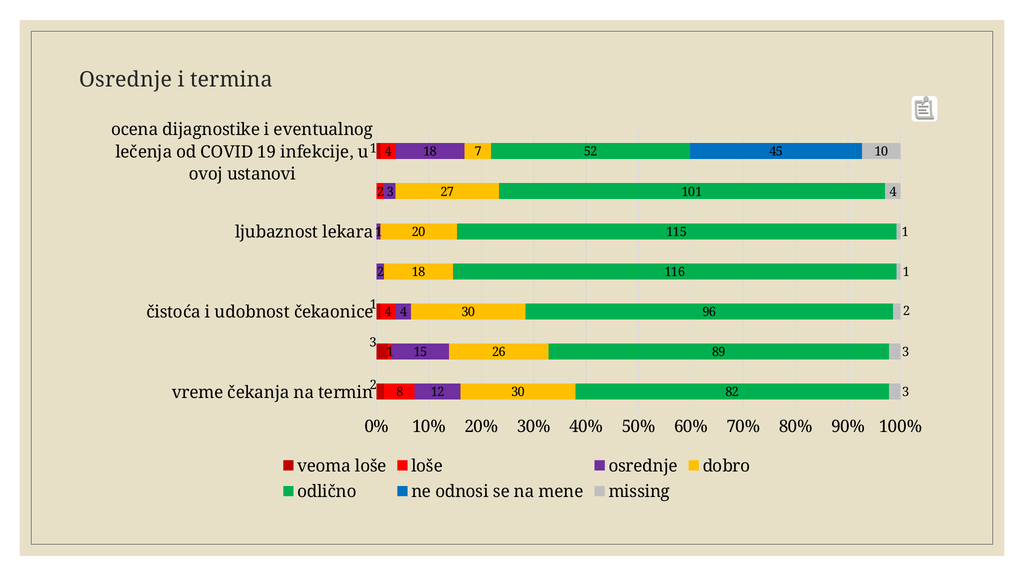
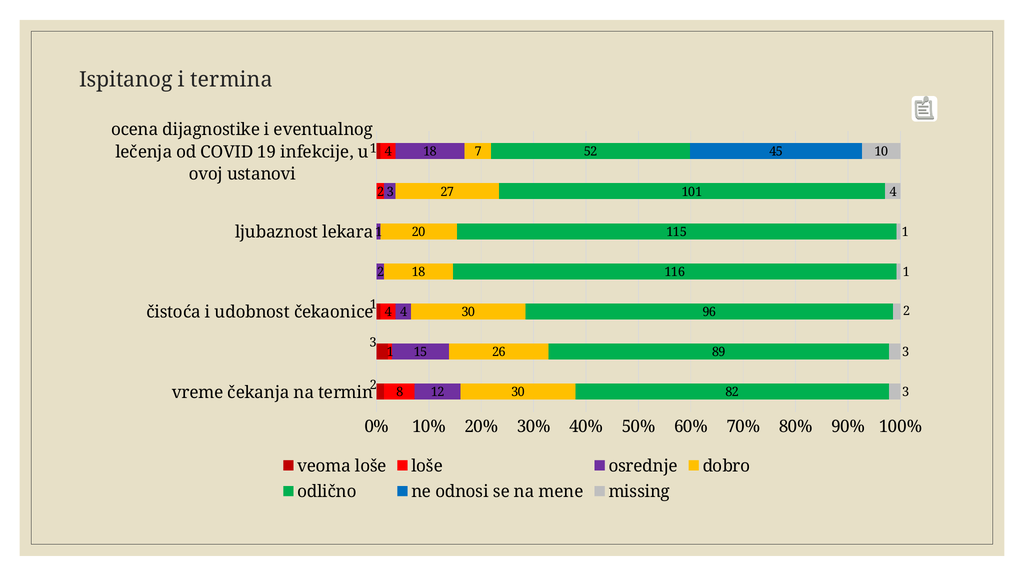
Osrednje at (126, 80): Osrednje -> Ispitanog
